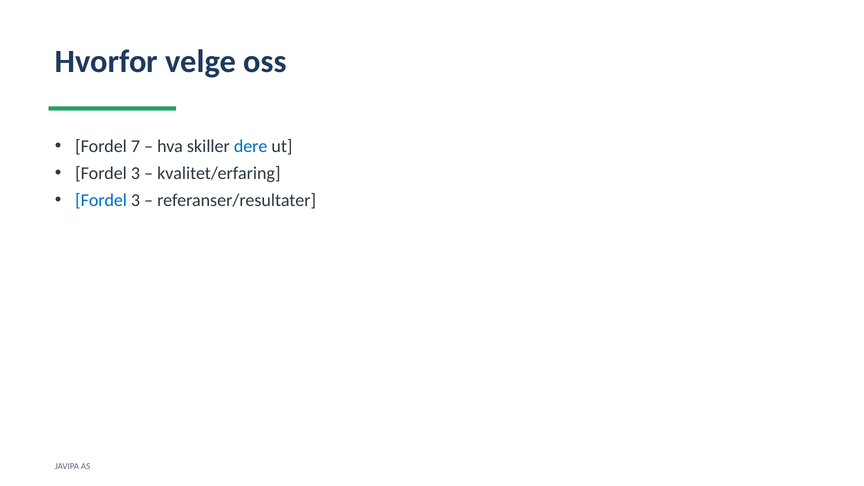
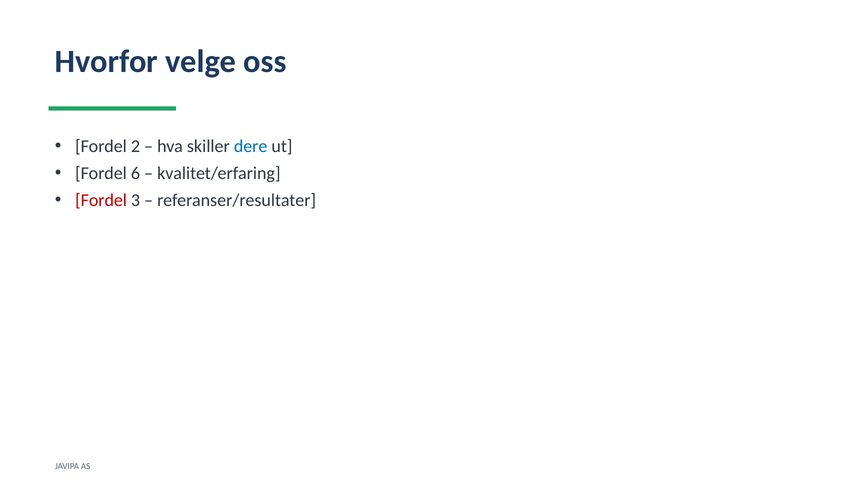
7: 7 -> 2
3 at (135, 173): 3 -> 6
Fordel at (101, 200) colour: blue -> red
